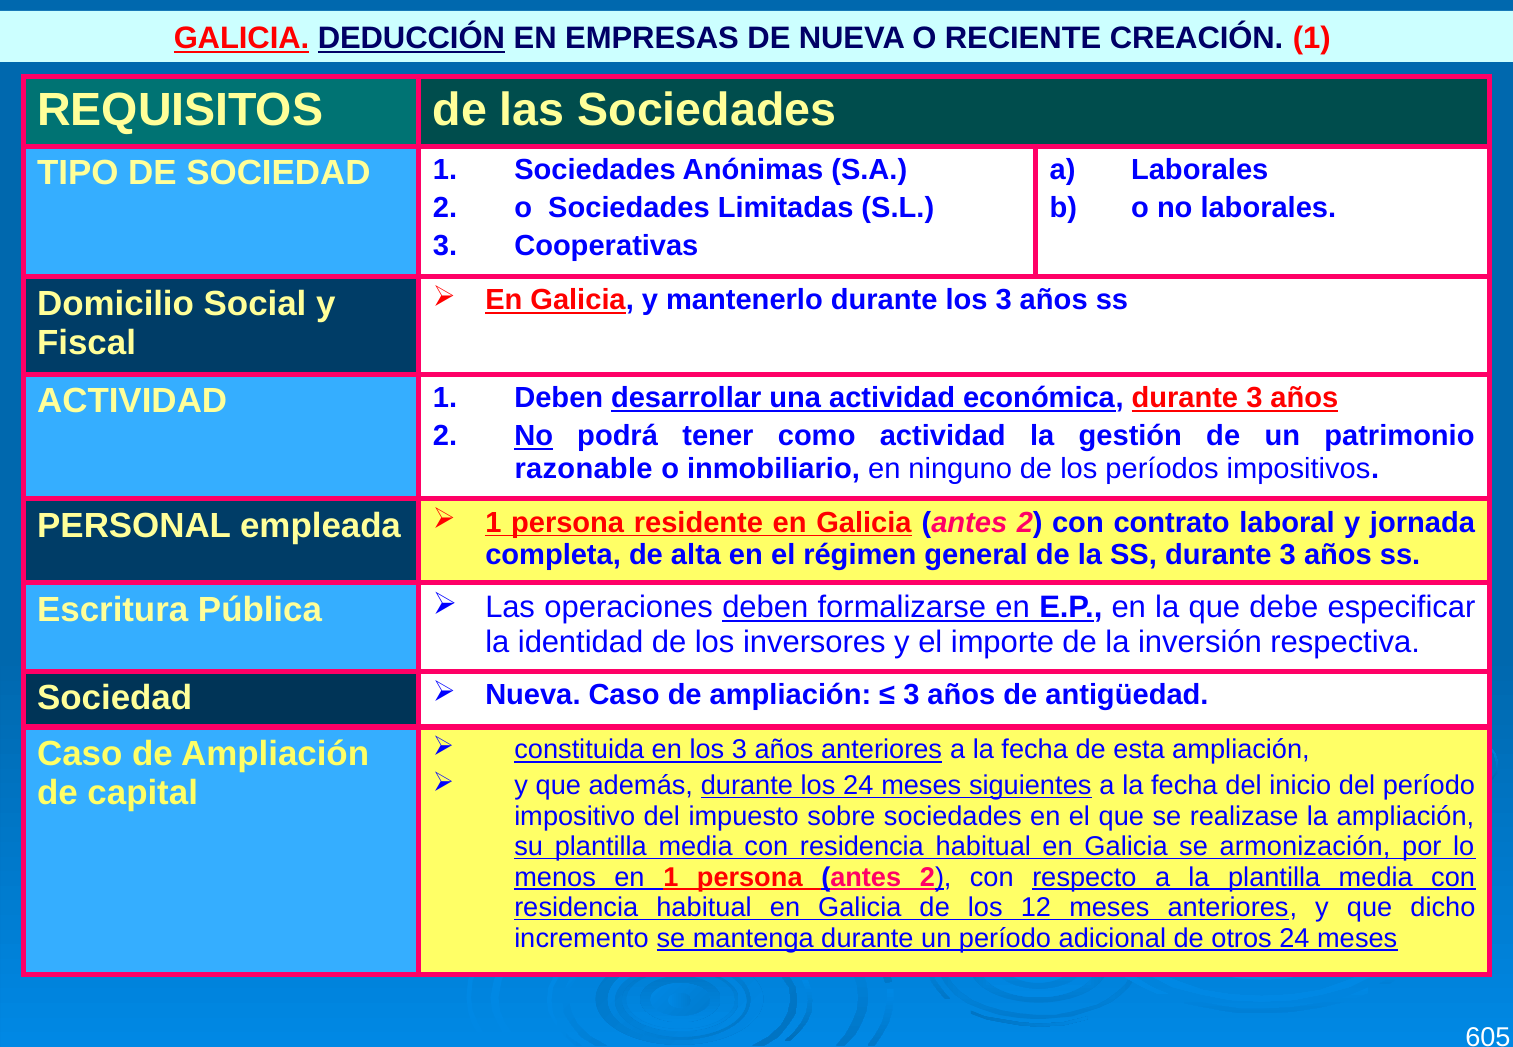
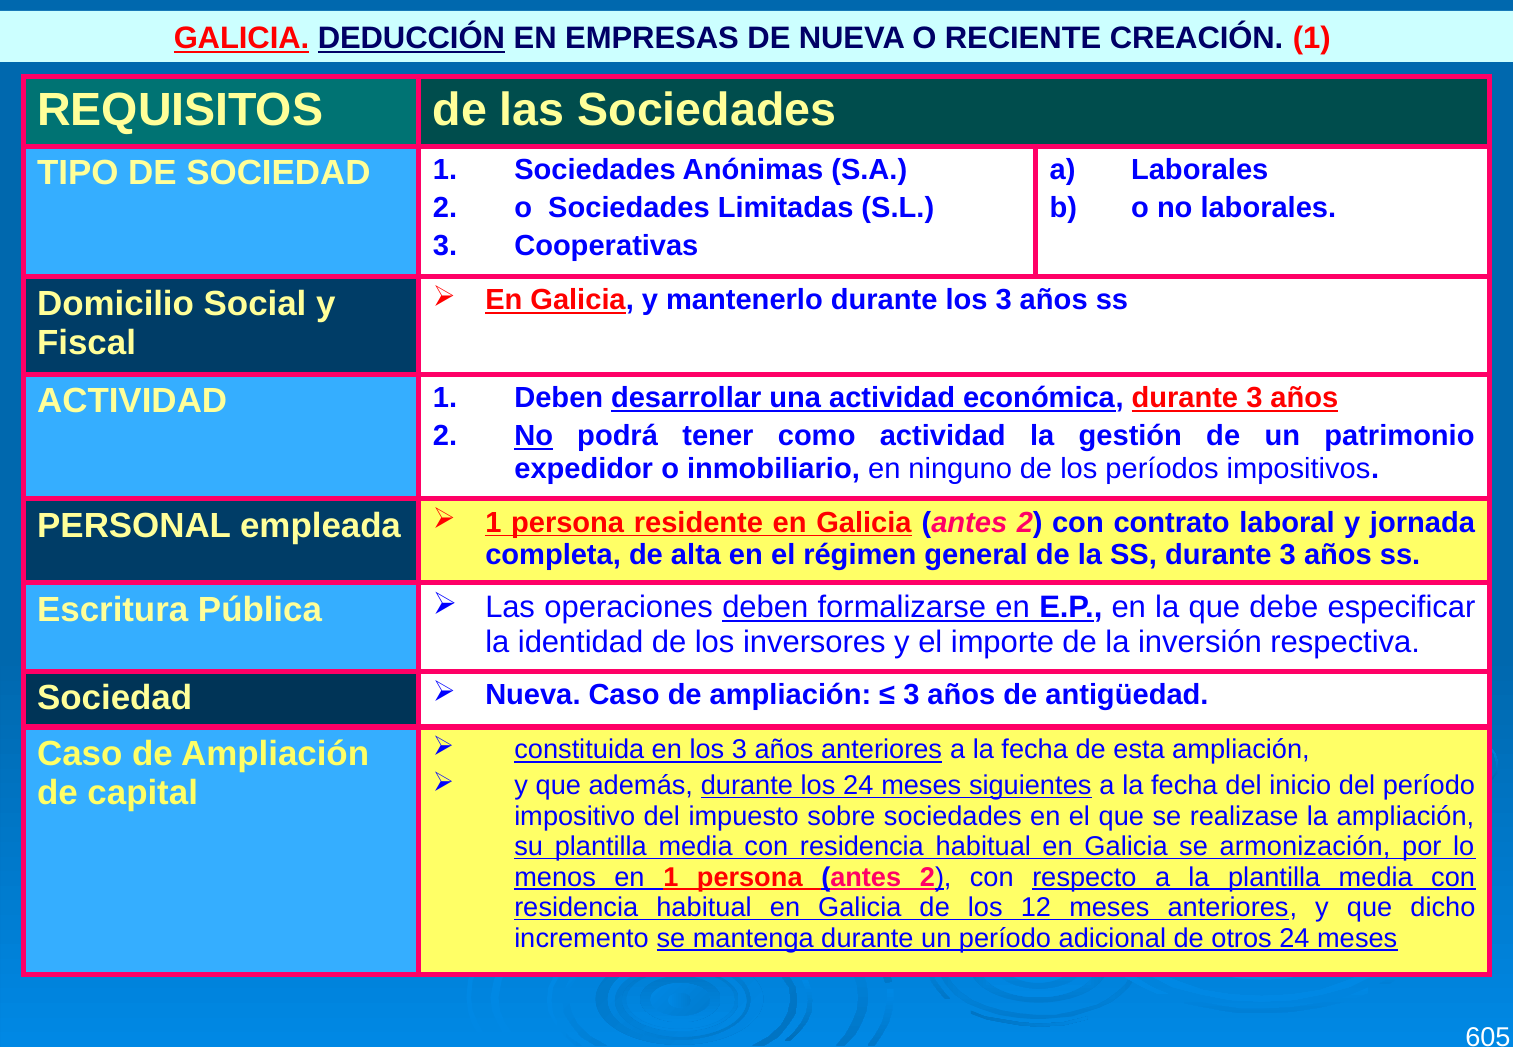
razonable: razonable -> expedidor
